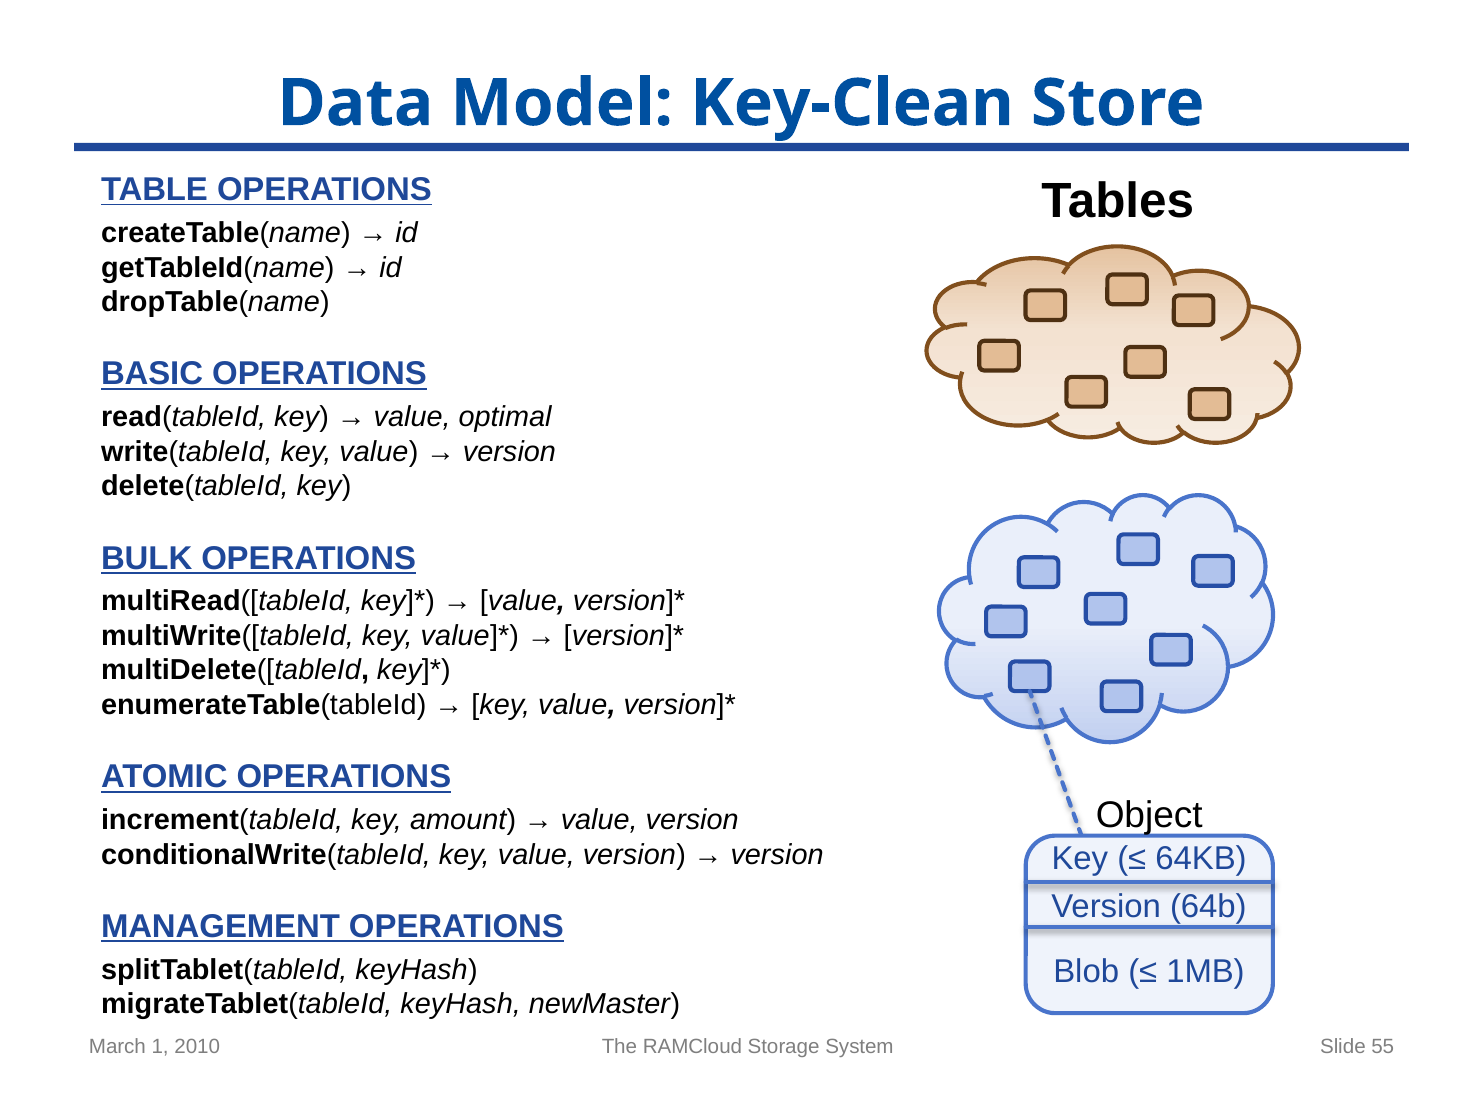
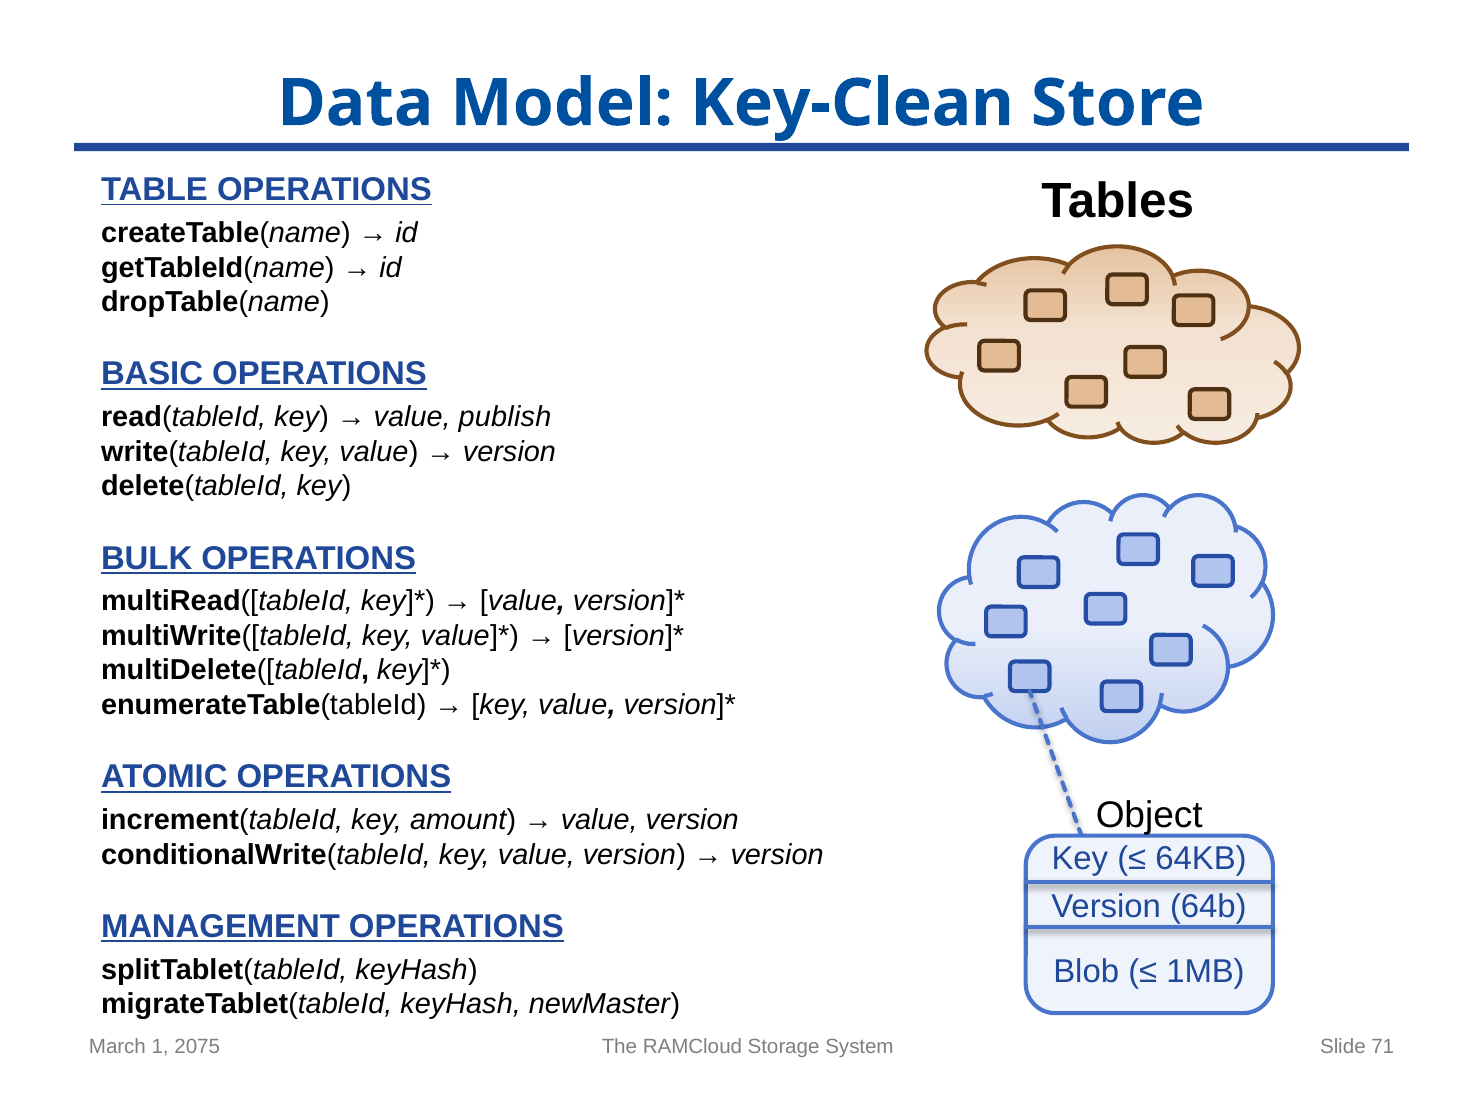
optimal: optimal -> publish
2010: 2010 -> 2075
55: 55 -> 71
